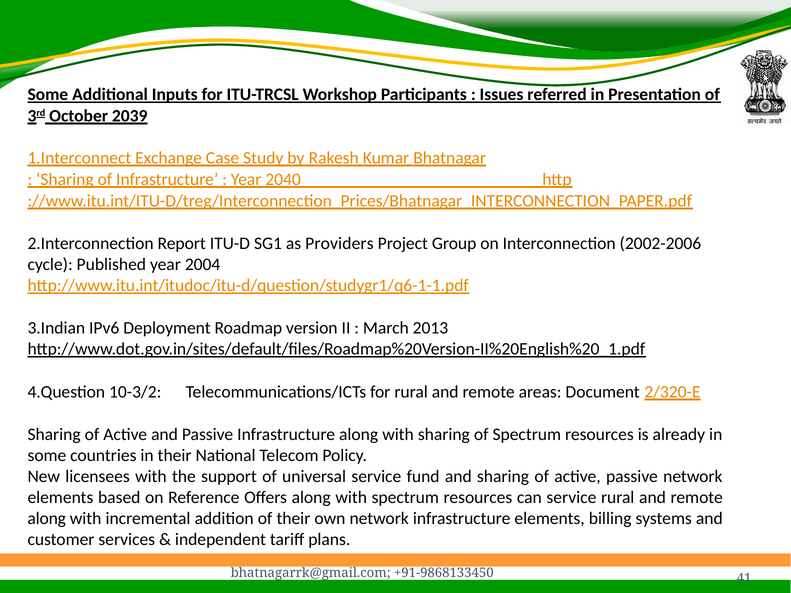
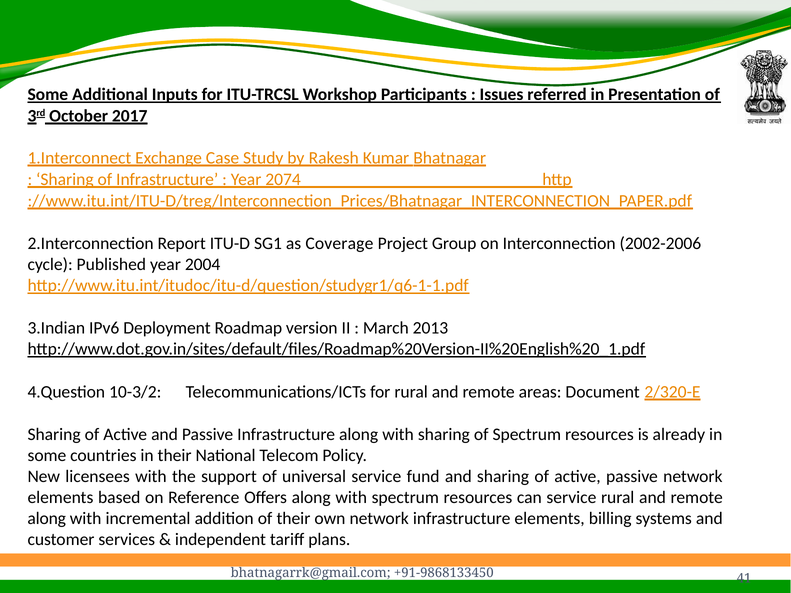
2039: 2039 -> 2017
2040: 2040 -> 2074
Providers: Providers -> Coverage
